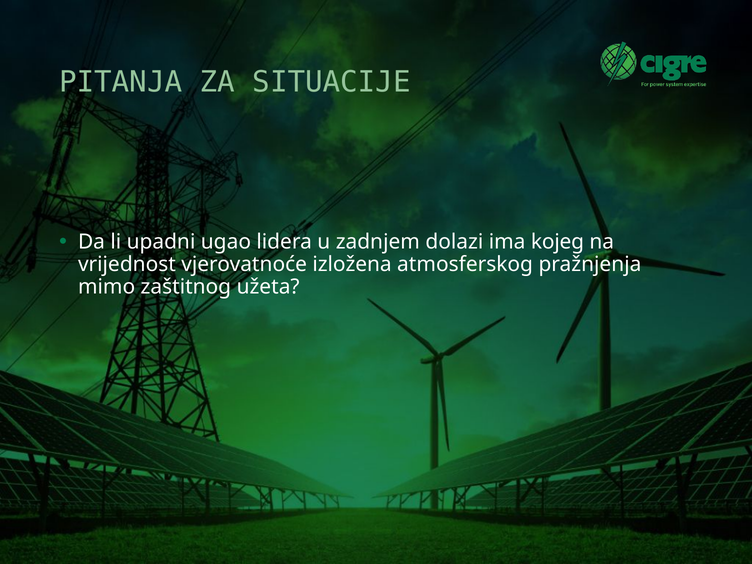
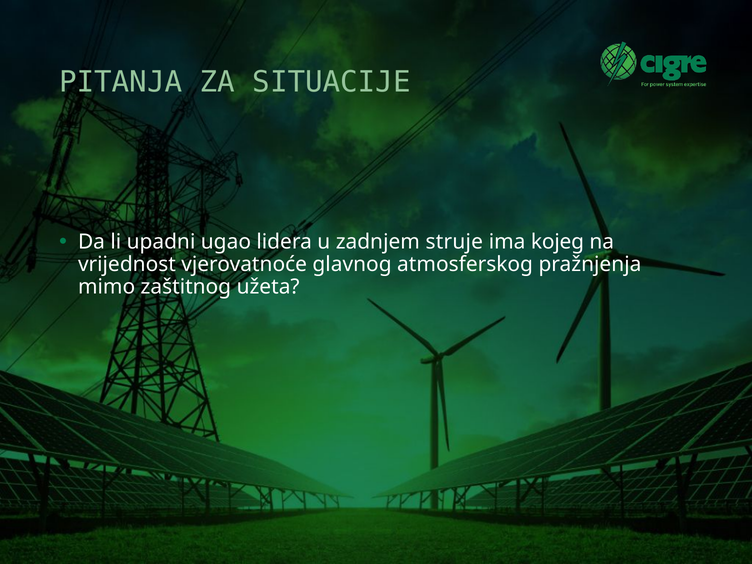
dolazi: dolazi -> struje
izložena: izložena -> glavnog
